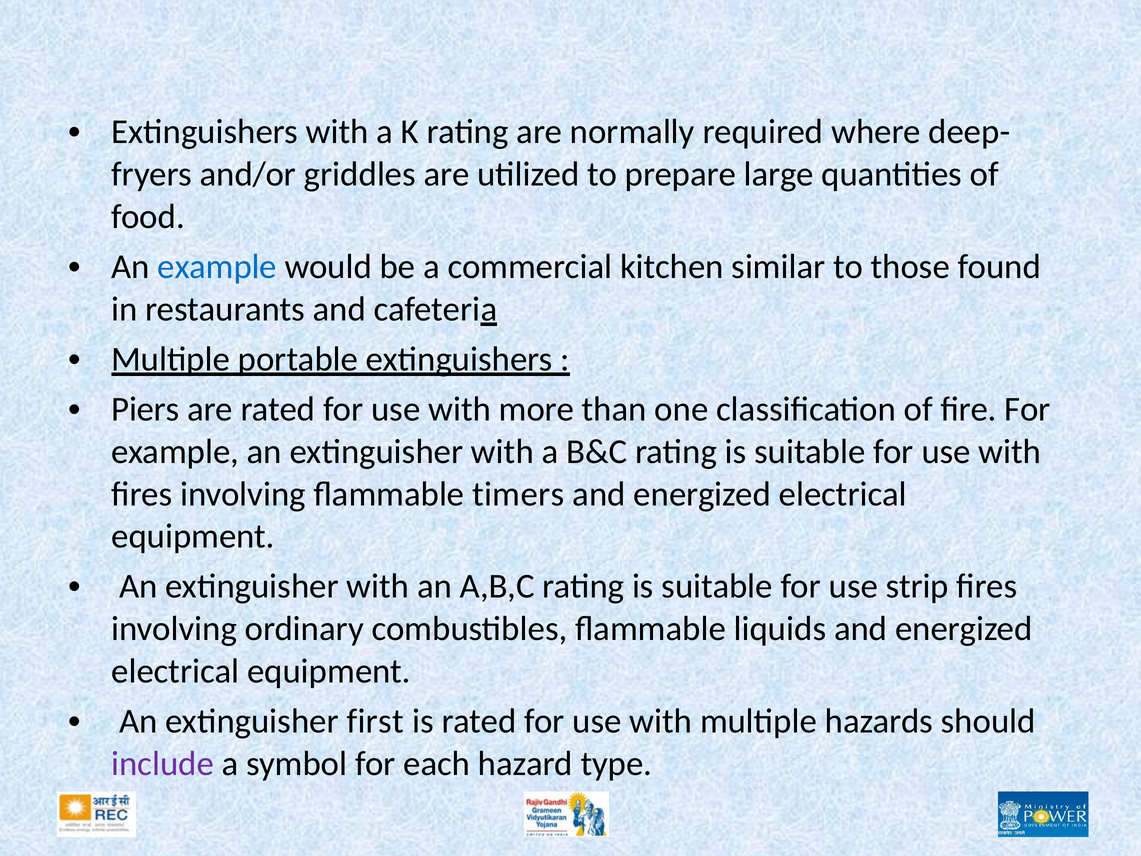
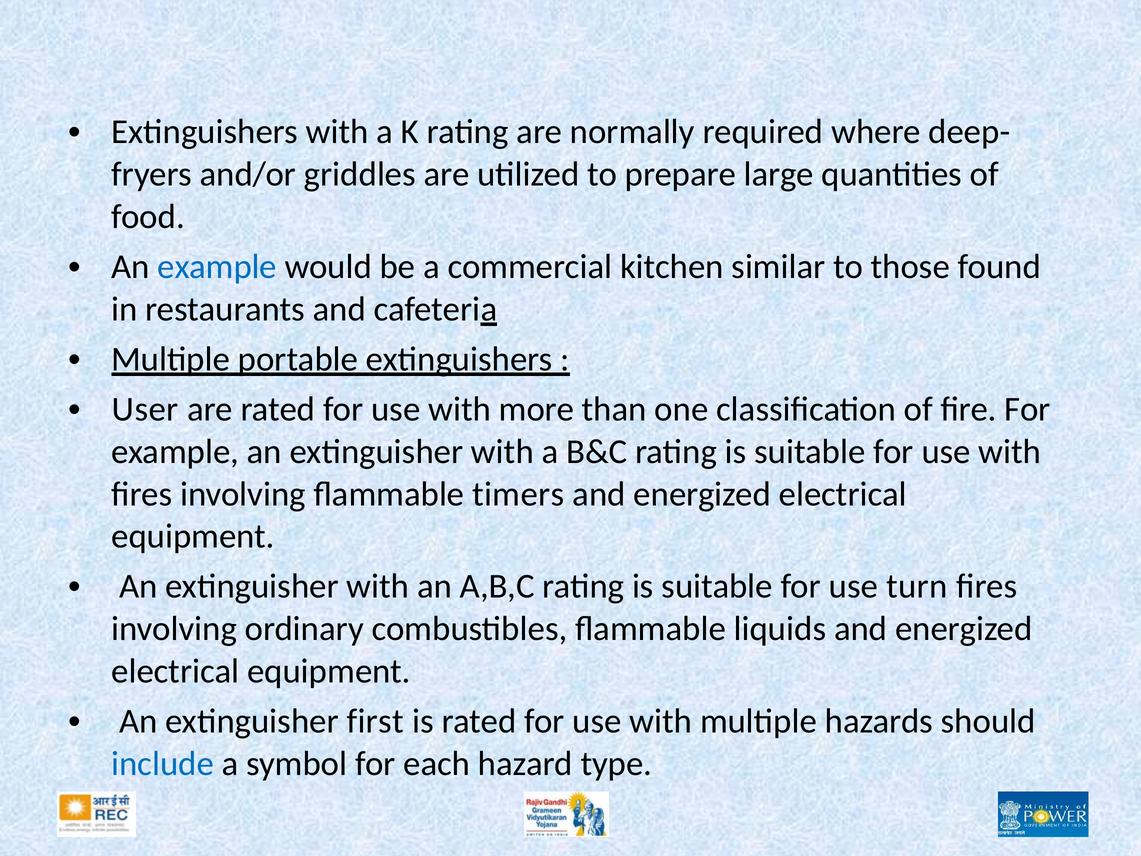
Piers: Piers -> User
strip: strip -> turn
include colour: purple -> blue
